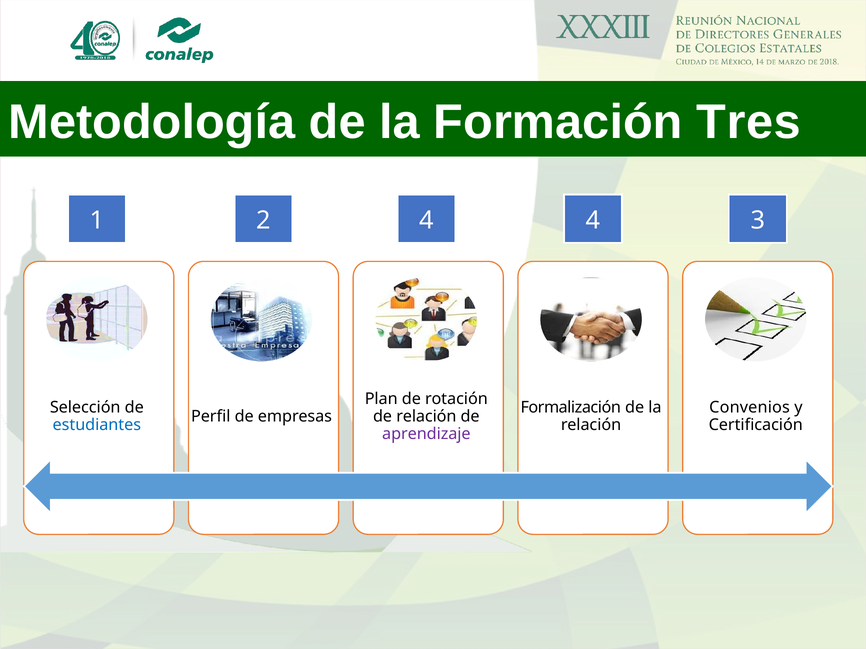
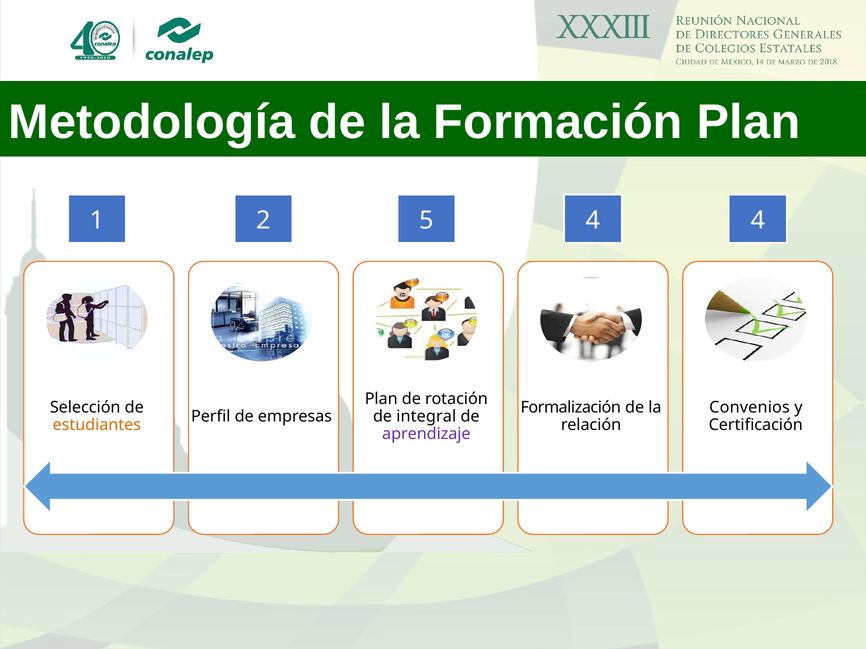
Formación Tres: Tres -> Plan
2 4: 4 -> 5
4 3: 3 -> 4
de relación: relación -> integral
estudiantes colour: blue -> orange
